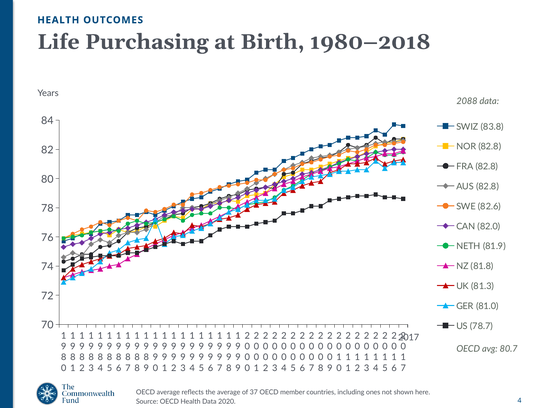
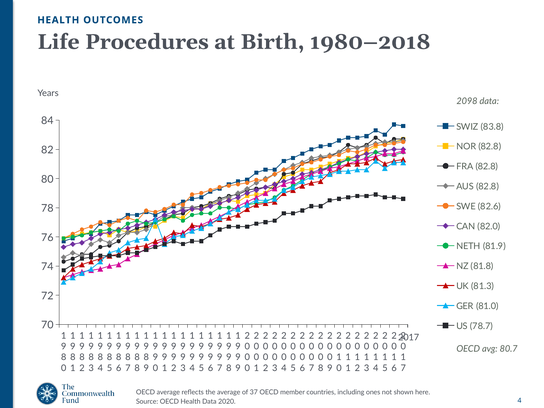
Purchasing: Purchasing -> Procedures
2088: 2088 -> 2098
